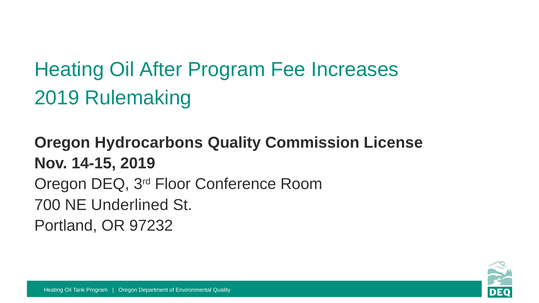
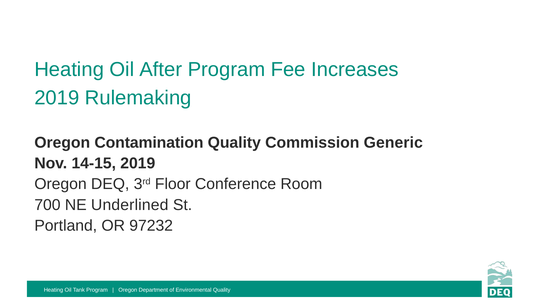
Hydrocarbons: Hydrocarbons -> Contamination
License: License -> Generic
